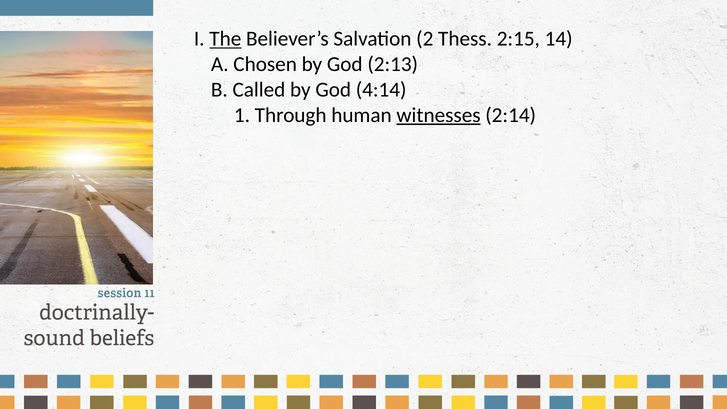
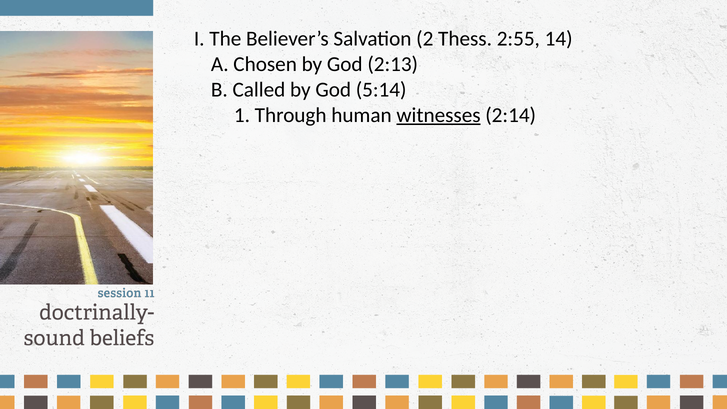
The underline: present -> none
2:15: 2:15 -> 2:55
4:14: 4:14 -> 5:14
